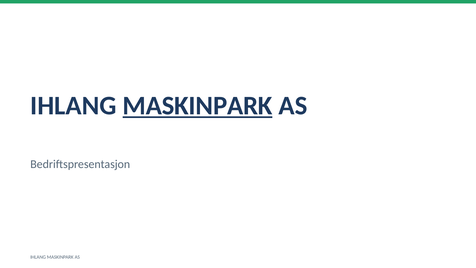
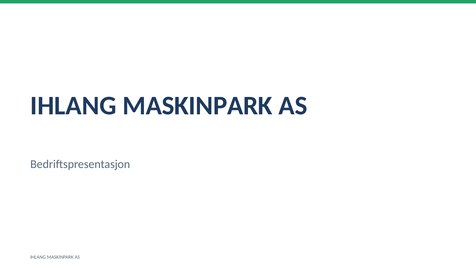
MASKINPARK at (198, 106) underline: present -> none
